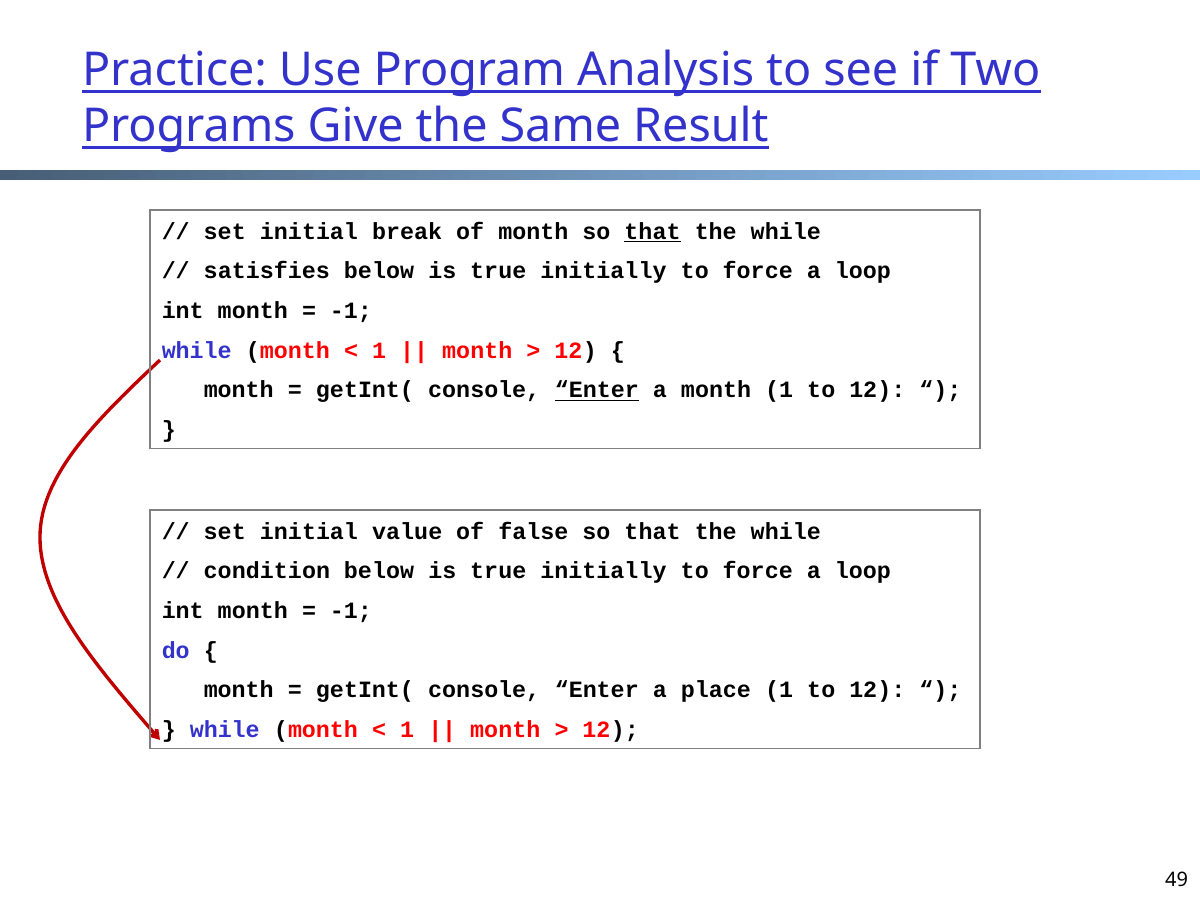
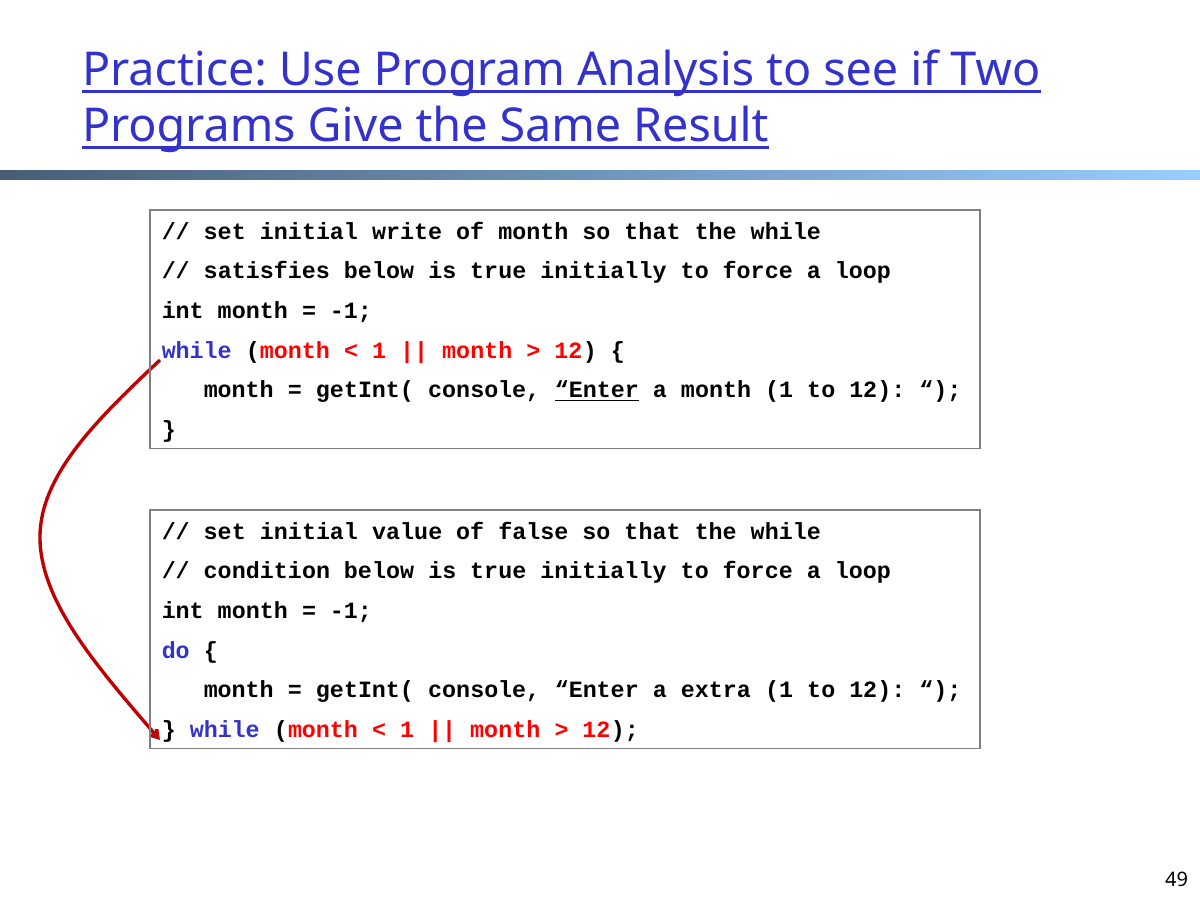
break: break -> write
that at (652, 232) underline: present -> none
place: place -> extra
